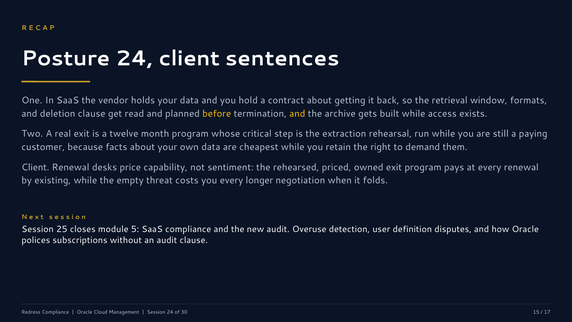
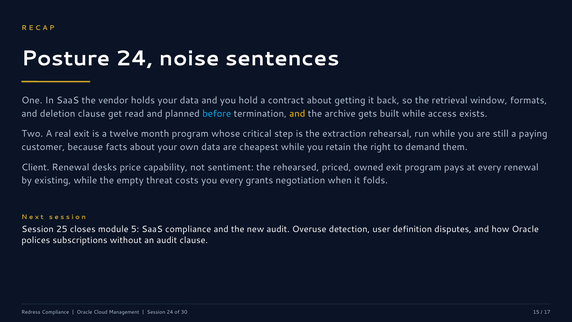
24 client: client -> noise
before colour: yellow -> light blue
longer: longer -> grants
